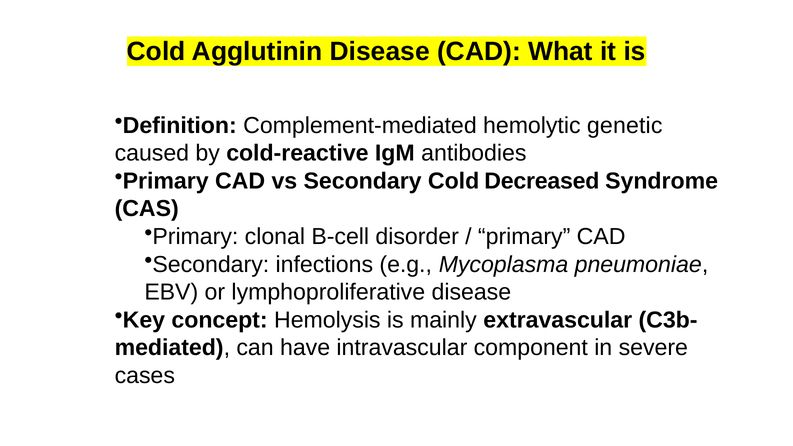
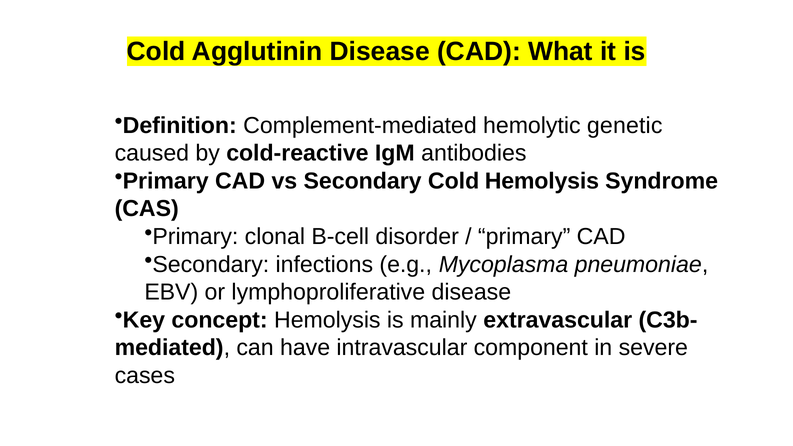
Cold Decreased: Decreased -> Hemolysis
